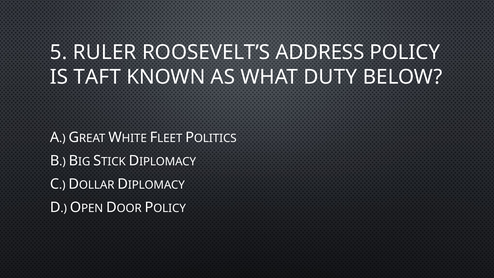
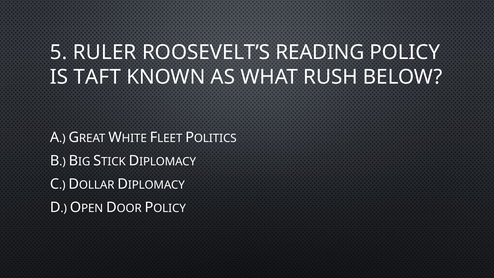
ADDRESS: ADDRESS -> READING
DUTY: DUTY -> RUSH
